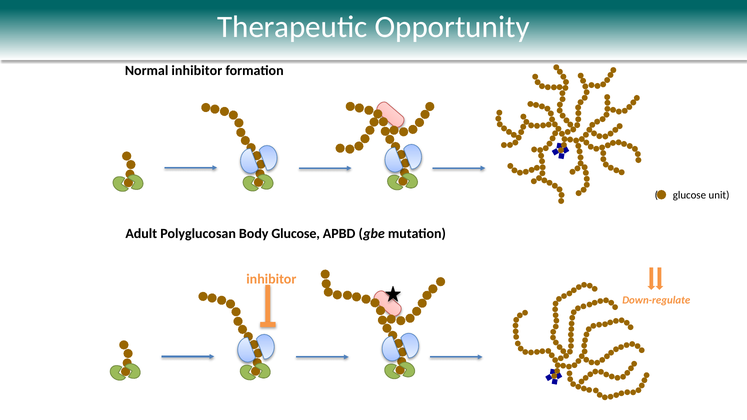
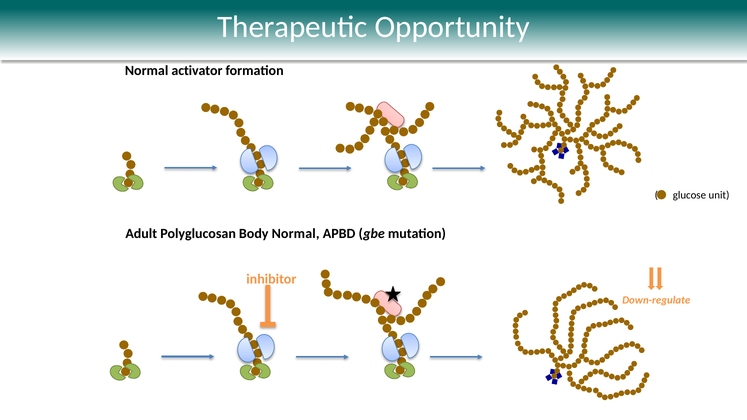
Normal inhibitor: inhibitor -> activator
Body Glucose: Glucose -> Normal
